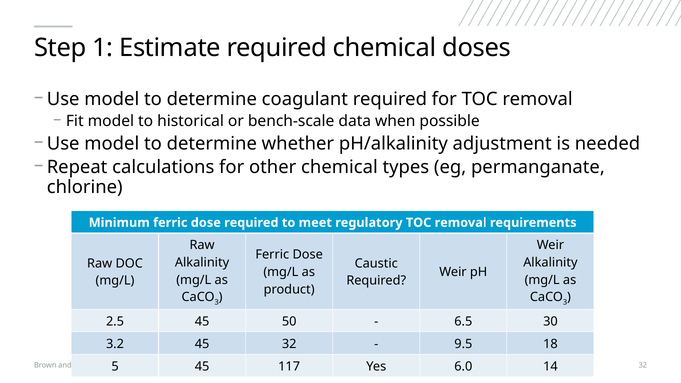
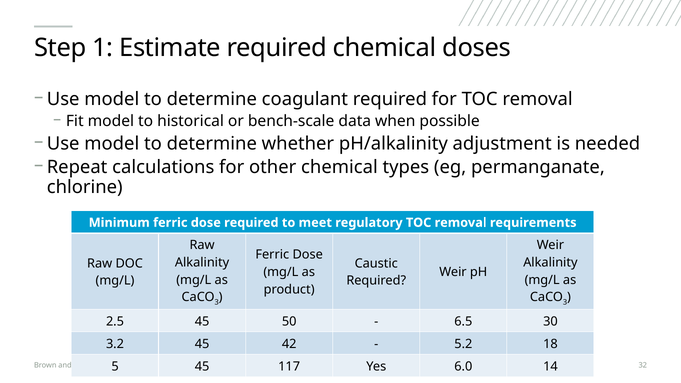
45 32: 32 -> 42
9.5: 9.5 -> 5.2
